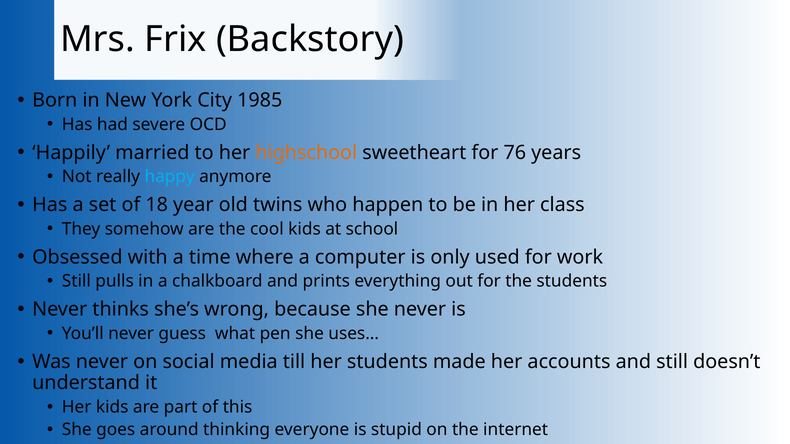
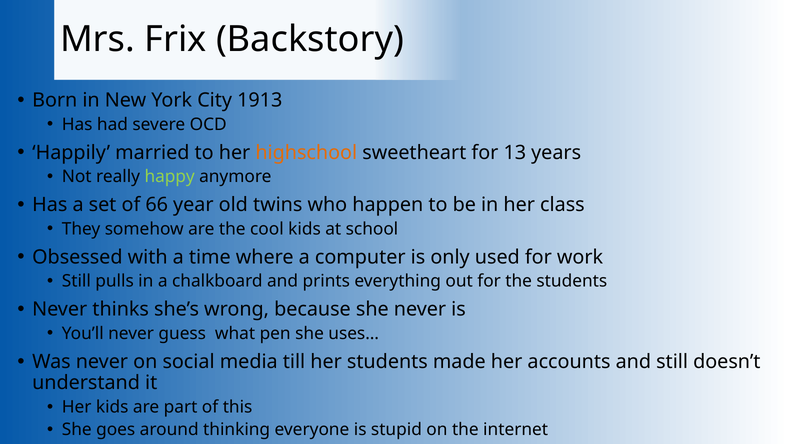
1985: 1985 -> 1913
76: 76 -> 13
happy colour: light blue -> light green
18: 18 -> 66
